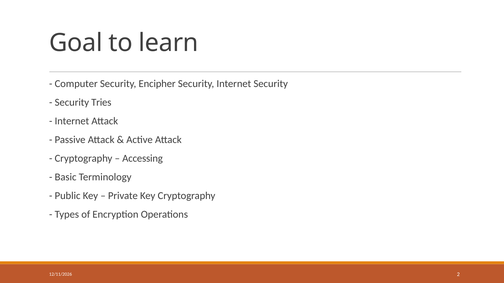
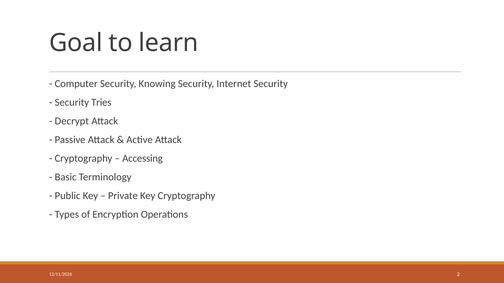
Encipher: Encipher -> Knowing
Internet at (72, 121): Internet -> Decrypt
